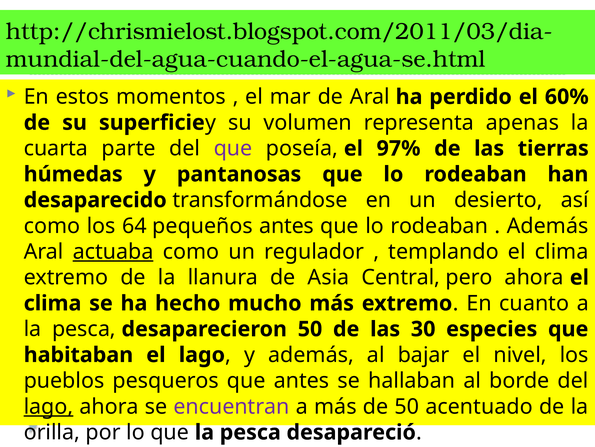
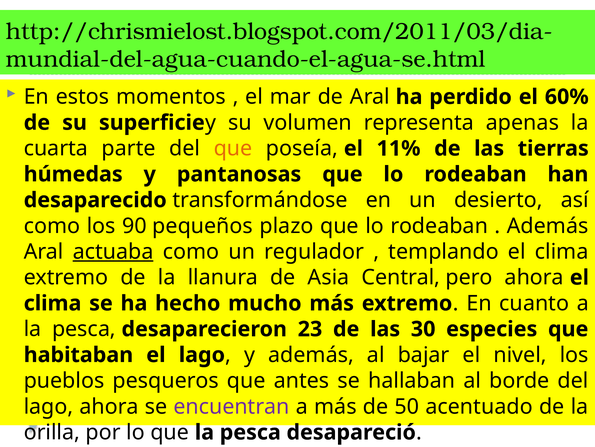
que at (233, 148) colour: purple -> orange
97%: 97% -> 11%
64: 64 -> 90
pequeños antes: antes -> plazo
desaparecieron 50: 50 -> 23
lago at (48, 406) underline: present -> none
